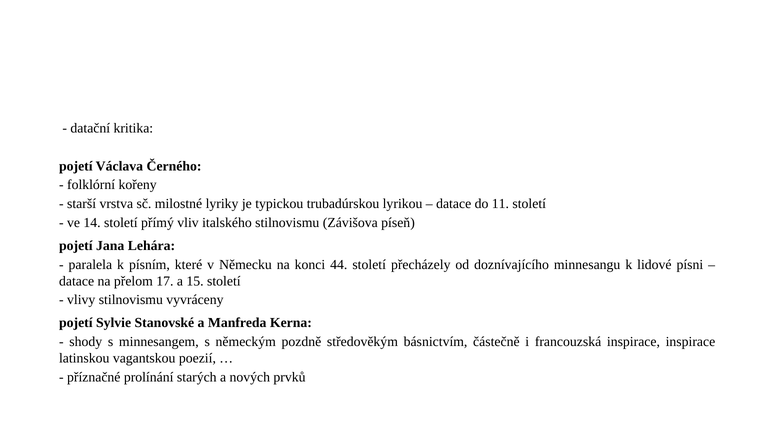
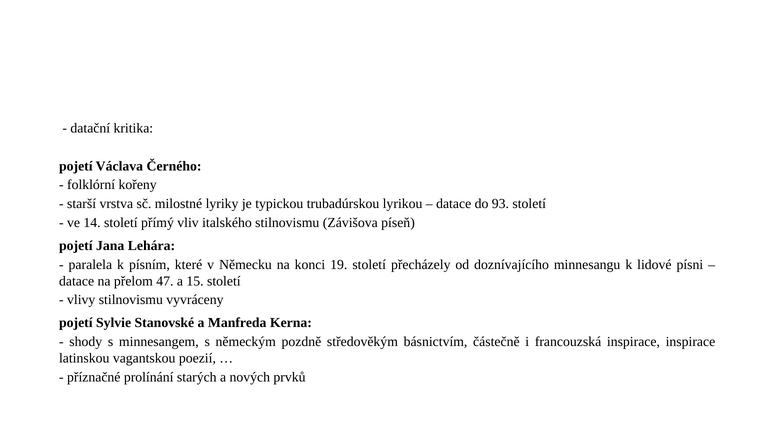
11: 11 -> 93
44: 44 -> 19
17: 17 -> 47
